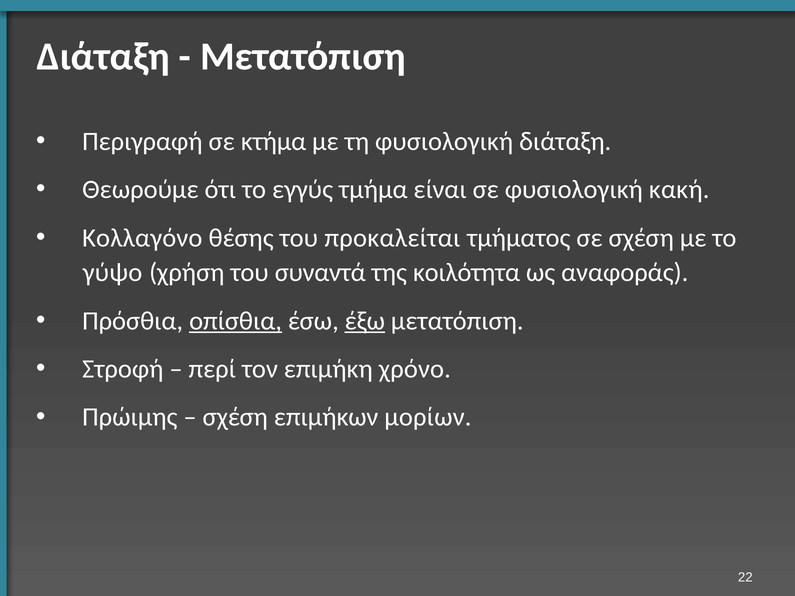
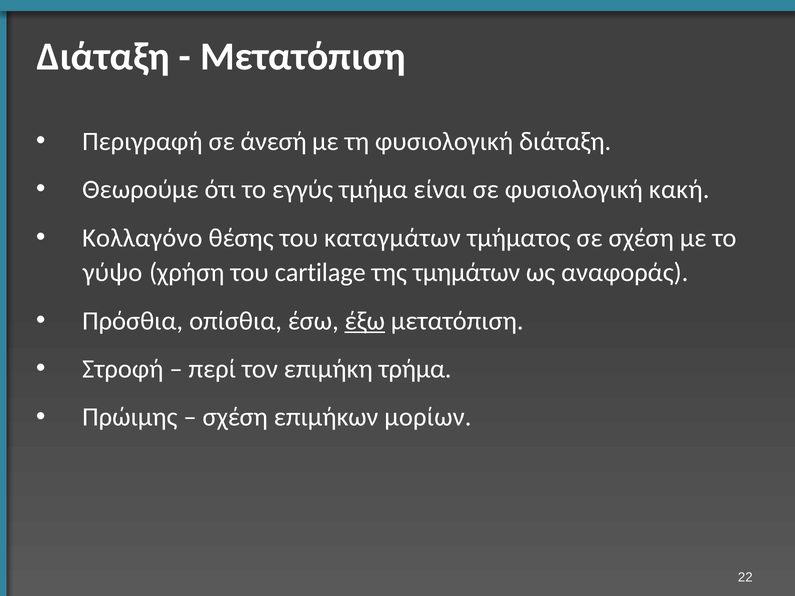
κτήμα: κτήμα -> άνεσή
προκαλείται: προκαλείται -> καταγμάτων
συναντά: συναντά -> cartilage
κοιλότητα: κοιλότητα -> τμημάτων
οπίσθια underline: present -> none
χρόνο: χρόνο -> τρήμα
